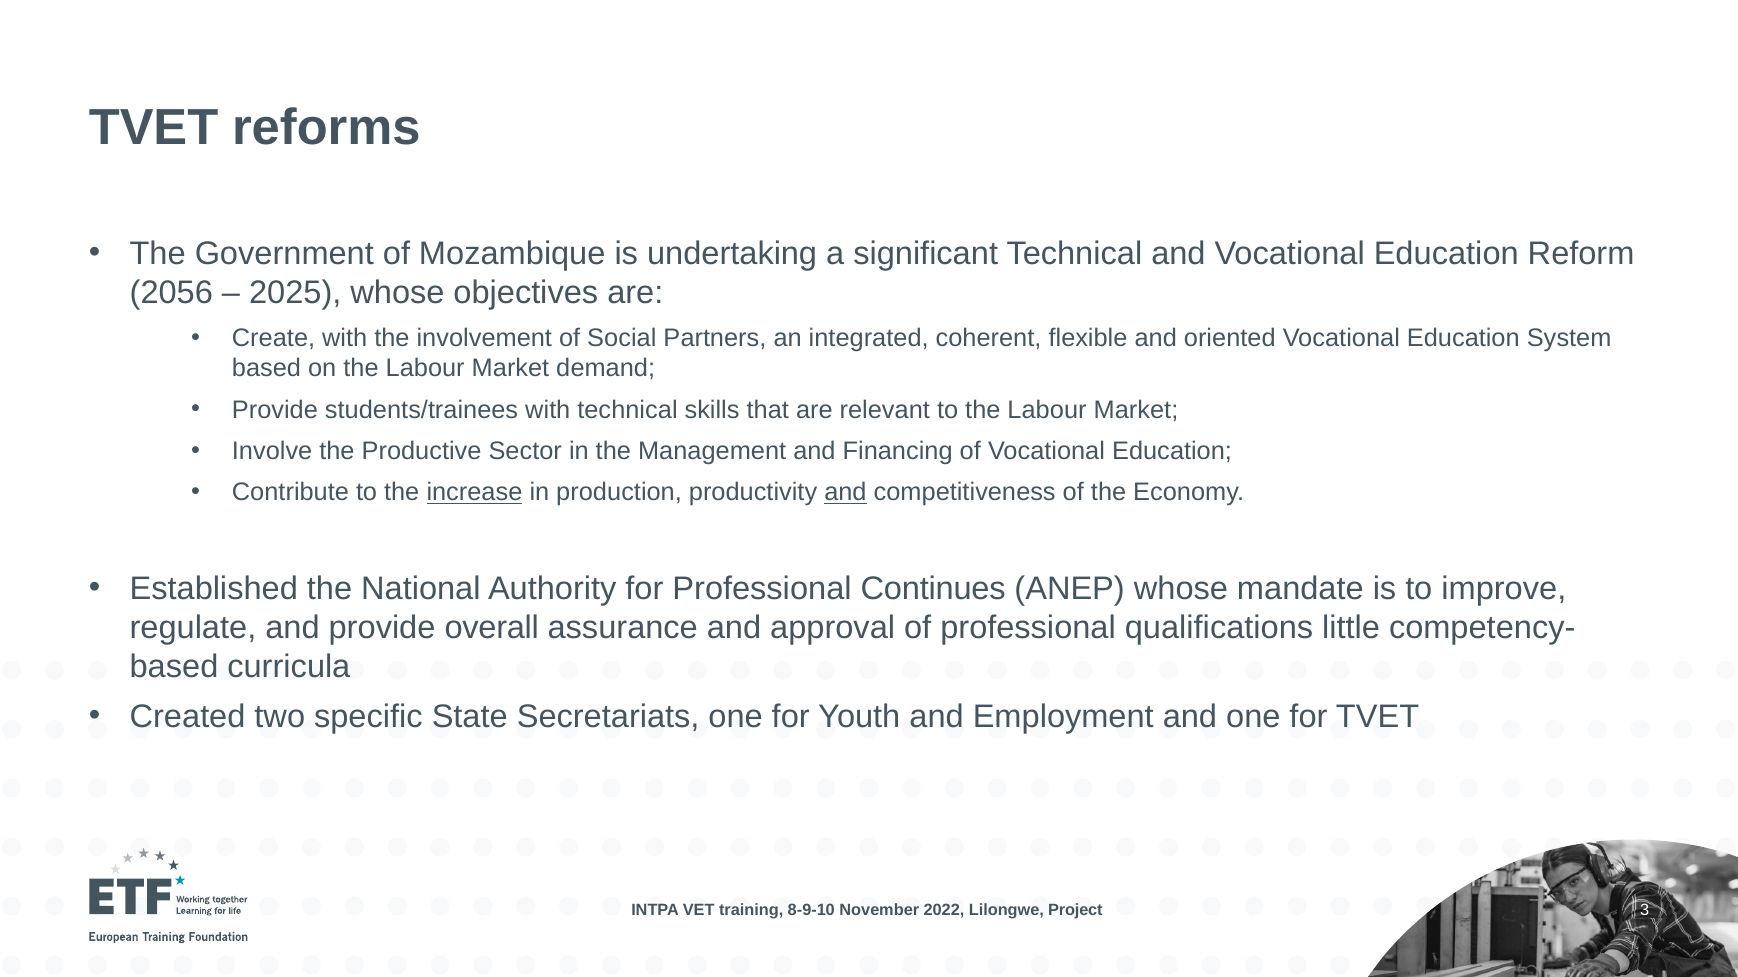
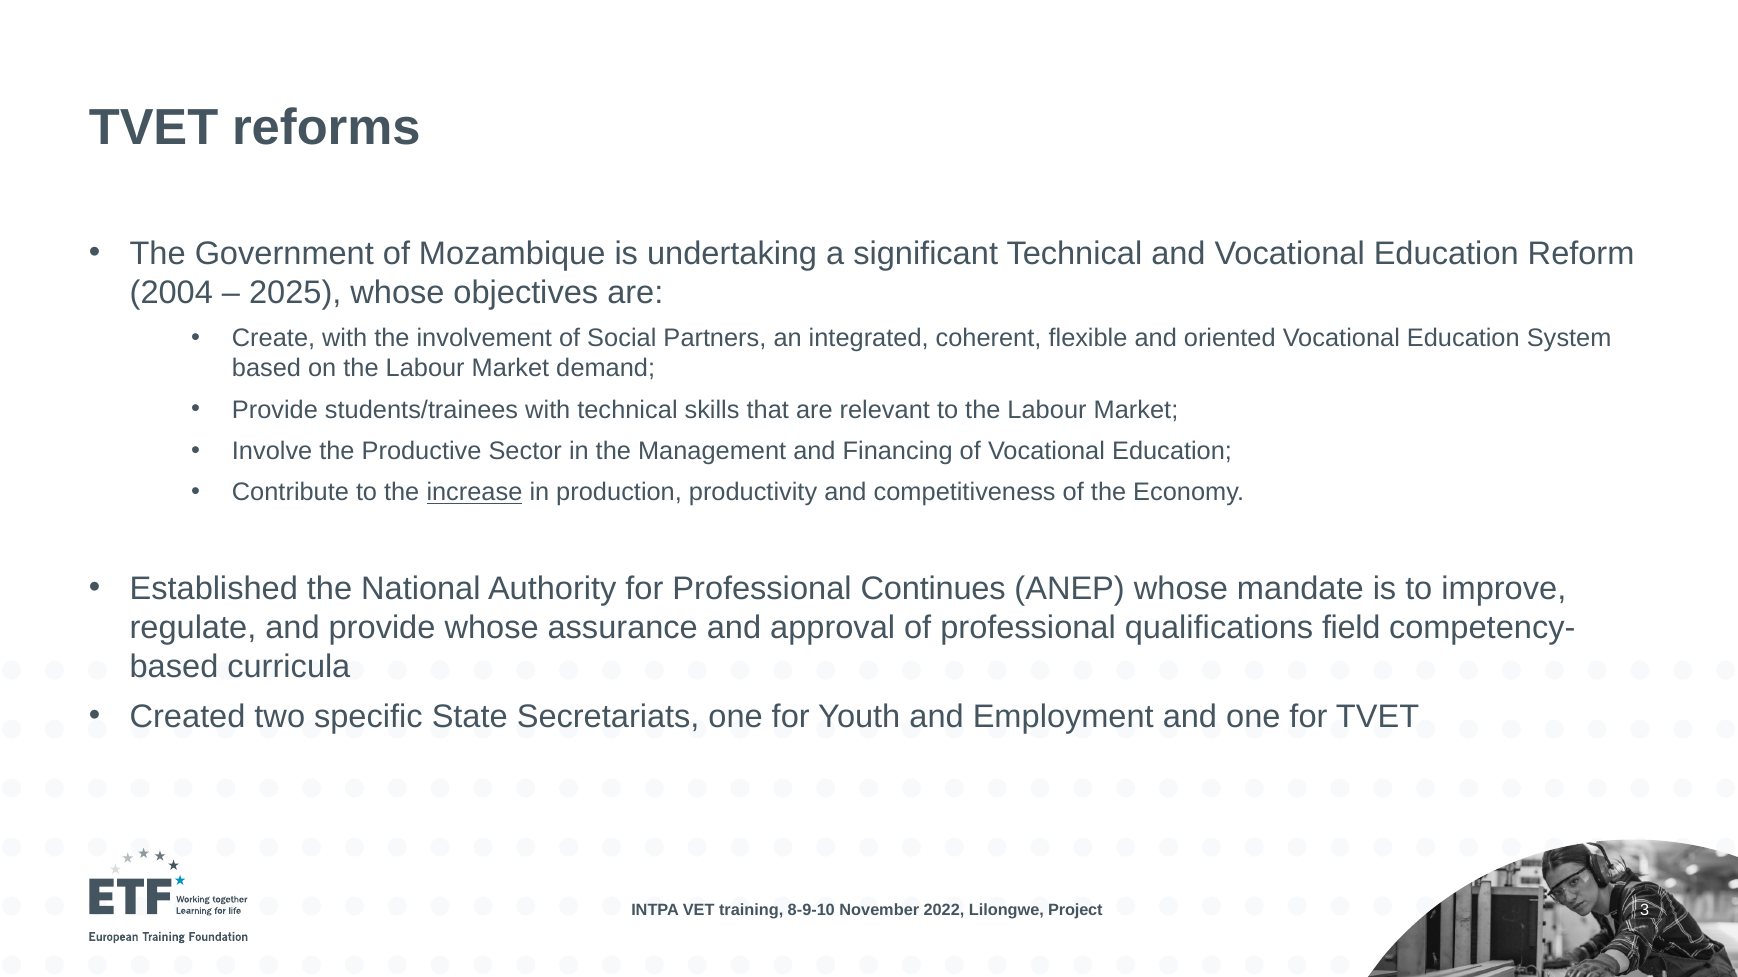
2056: 2056 -> 2004
and at (845, 493) underline: present -> none
provide overall: overall -> whose
little: little -> field
